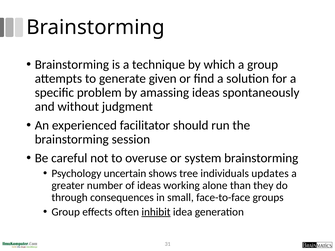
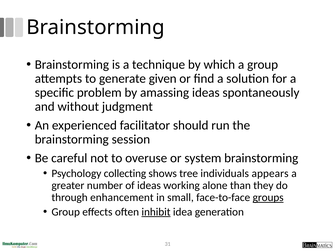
uncertain: uncertain -> collecting
updates: updates -> appears
consequences: consequences -> enhancement
groups underline: none -> present
